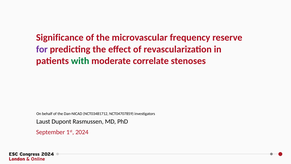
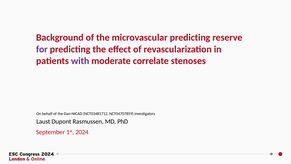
Significance: Significance -> Background
microvascular frequency: frequency -> predicting
with colour: green -> purple
